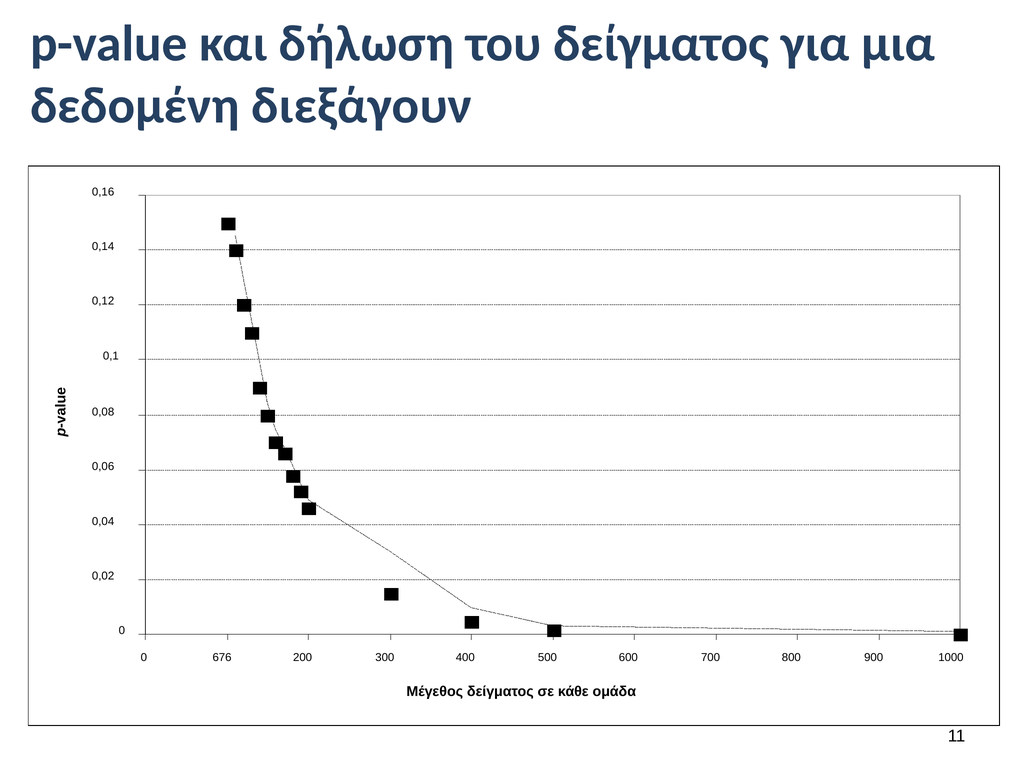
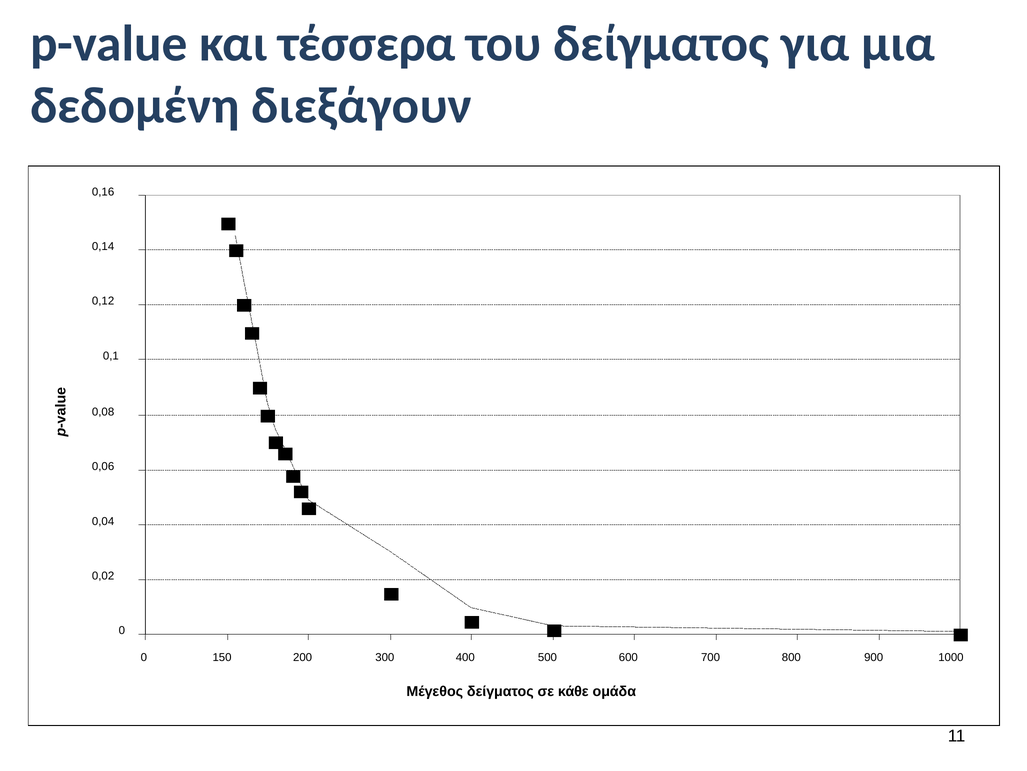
δήλωση: δήλωση -> τέσσερα
676: 676 -> 150
